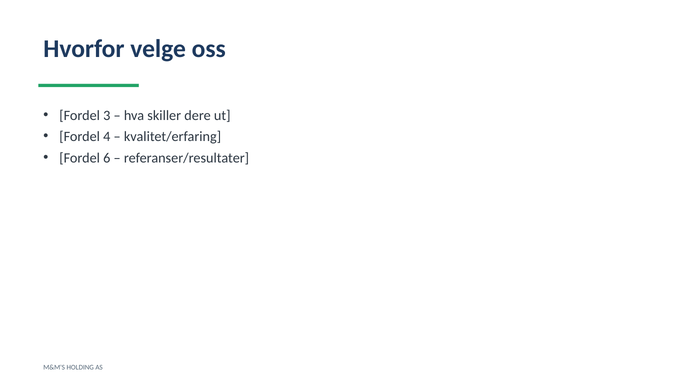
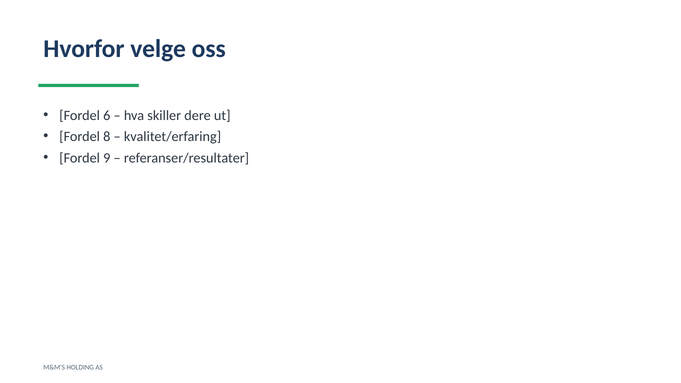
3: 3 -> 6
4: 4 -> 8
6: 6 -> 9
